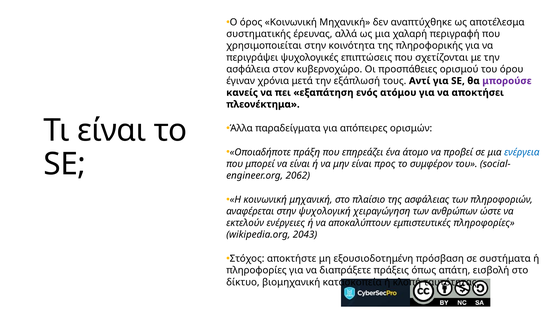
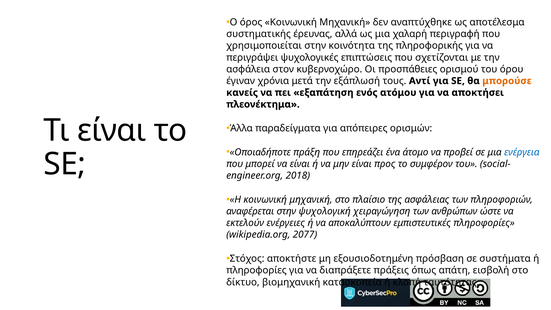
μπορούσε colour: purple -> orange
2062: 2062 -> 2018
2043: 2043 -> 2077
